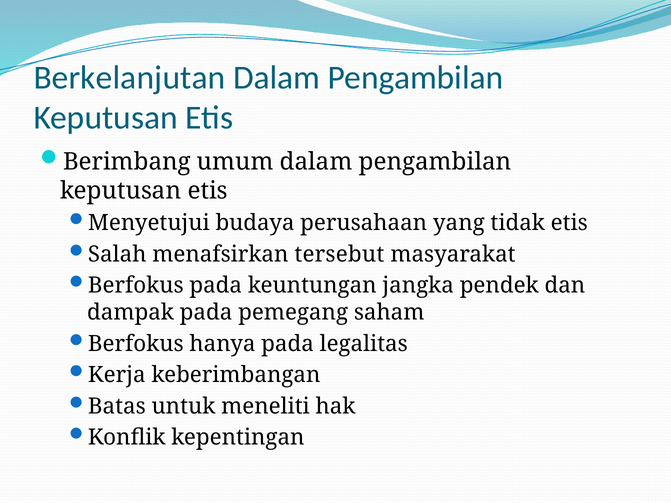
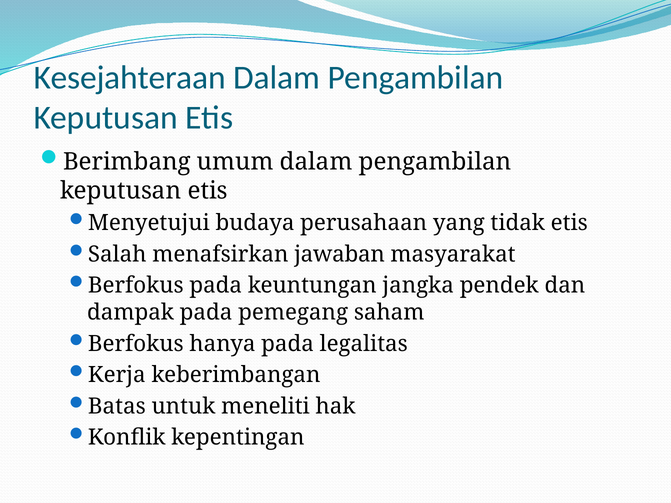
Berkelanjutan: Berkelanjutan -> Kesejahteraan
tersebut: tersebut -> jawaban
